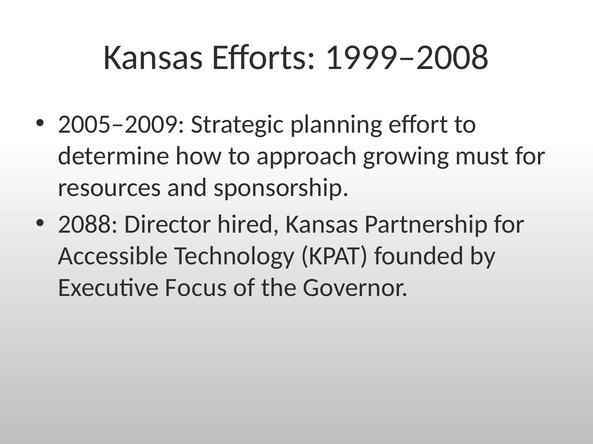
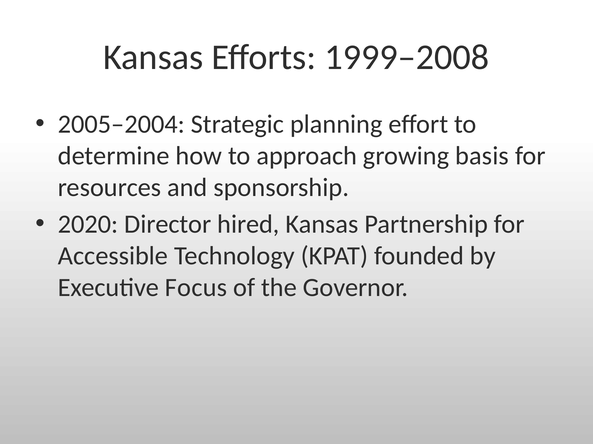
2005–2009: 2005–2009 -> 2005–2004
must: must -> basis
2088: 2088 -> 2020
